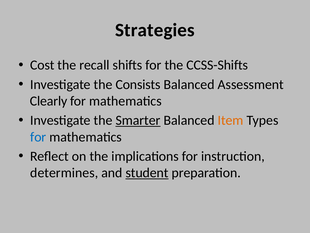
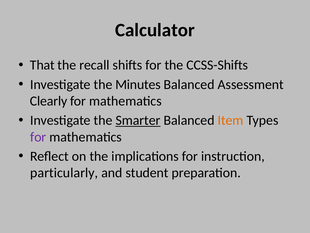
Strategies: Strategies -> Calculator
Cost: Cost -> That
Consists: Consists -> Minutes
for at (38, 137) colour: blue -> purple
determines: determines -> particularly
student underline: present -> none
